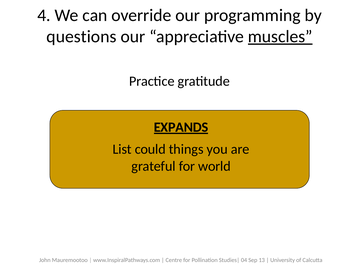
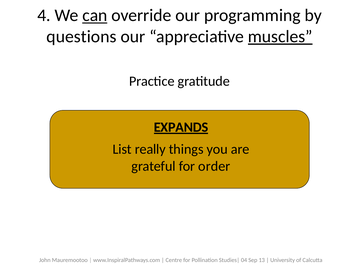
can underline: none -> present
could: could -> really
world: world -> order
